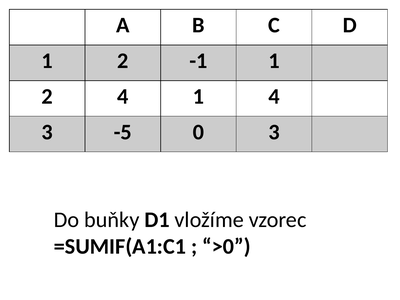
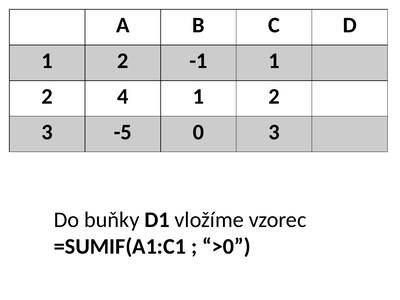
4 1 4: 4 -> 2
